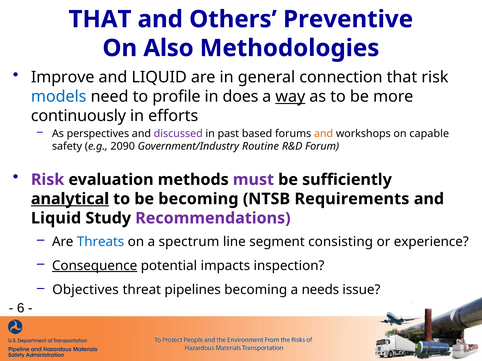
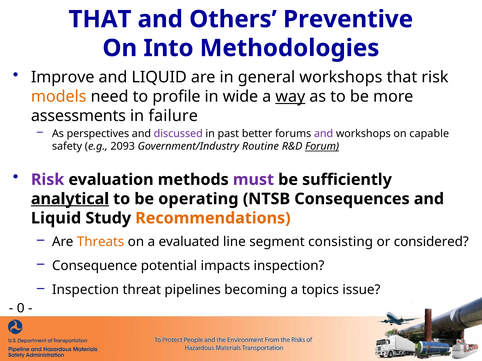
Also: Also -> Into
general connection: connection -> workshops
models colour: blue -> orange
does: does -> wide
continuously: continuously -> assessments
efforts: efforts -> failure
based: based -> better
and at (324, 134) colour: orange -> purple
2090: 2090 -> 2093
Forum underline: none -> present
be becoming: becoming -> operating
Requirements: Requirements -> Consequences
Recommendations colour: purple -> orange
Threats colour: blue -> orange
spectrum: spectrum -> evaluated
experience: experience -> considered
Consequence underline: present -> none
Objectives at (85, 290): Objectives -> Inspection
needs: needs -> topics
6: 6 -> 0
